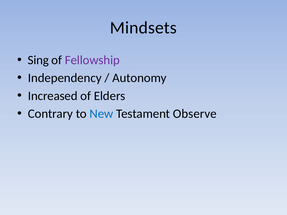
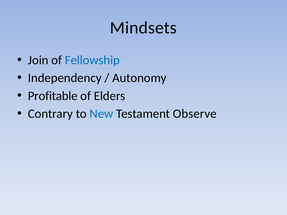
Sing: Sing -> Join
Fellowship colour: purple -> blue
Increased: Increased -> Profitable
